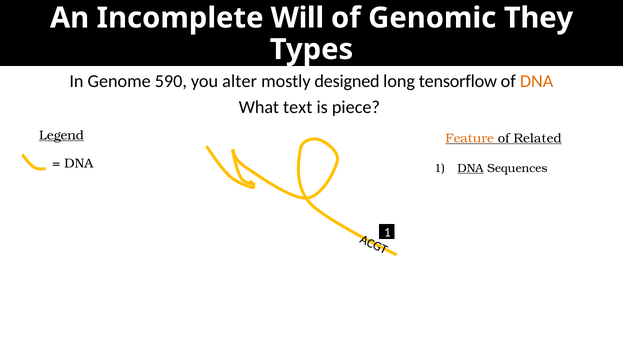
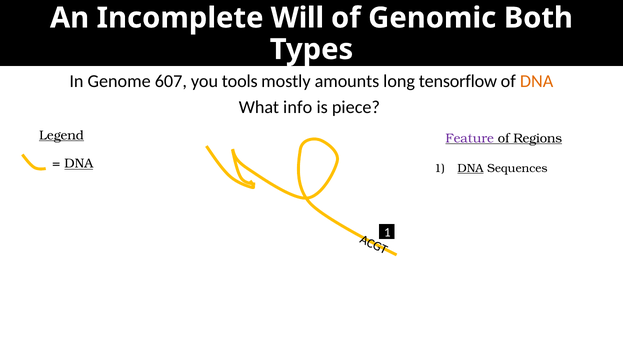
They: They -> Both
590: 590 -> 607
alter: alter -> tools
designed: designed -> amounts
text: text -> info
Feature colour: orange -> purple
Related: Related -> Regions
DNA at (79, 164) underline: none -> present
